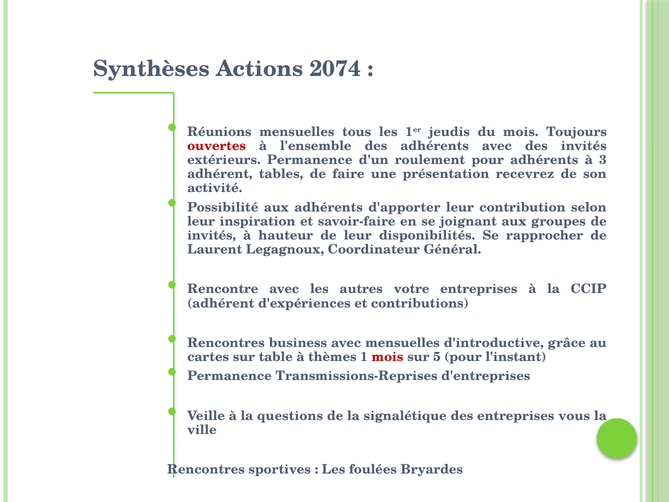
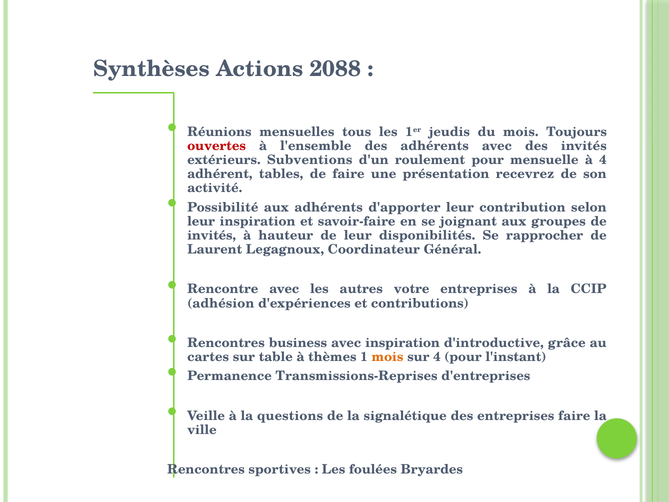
2074: 2074 -> 2088
extérieurs Permanence: Permanence -> Subventions
pour adhérents: adhérents -> mensuelle
à 3: 3 -> 4
adhérent at (221, 303): adhérent -> adhésion
avec mensuelles: mensuelles -> inspiration
mois at (388, 357) colour: red -> orange
sur 5: 5 -> 4
entreprises vous: vous -> faire
